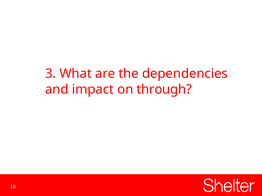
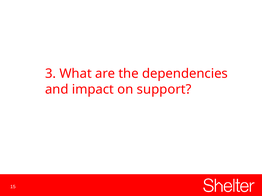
through: through -> support
